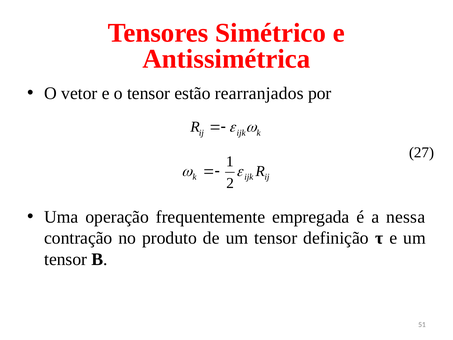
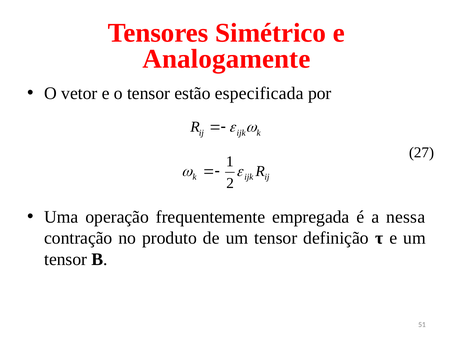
Antissimétrica: Antissimétrica -> Analogamente
rearranjados: rearranjados -> especificada
